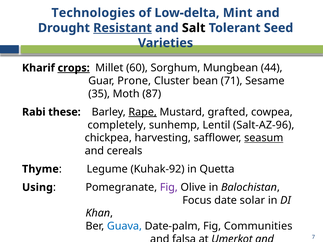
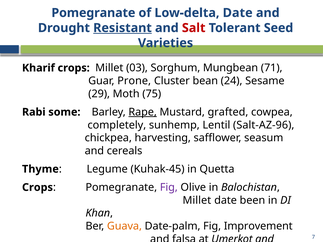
Technologies at (93, 13): Technologies -> Pomegranate
Low-delta Mint: Mint -> Date
Salt colour: black -> red
crops at (74, 68) underline: present -> none
60: 60 -> 03
44: 44 -> 71
71: 71 -> 24
35: 35 -> 29
87: 87 -> 75
these: these -> some
seasum underline: present -> none
Kuhak-92: Kuhak-92 -> Kuhak-45
Using at (37, 188): Using -> Crops
Focus at (197, 200): Focus -> Millet
solar: solar -> been
Guava colour: blue -> orange
Communities: Communities -> Improvement
